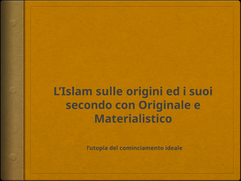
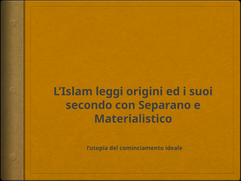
sulle: sulle -> leggi
Originale: Originale -> Separano
